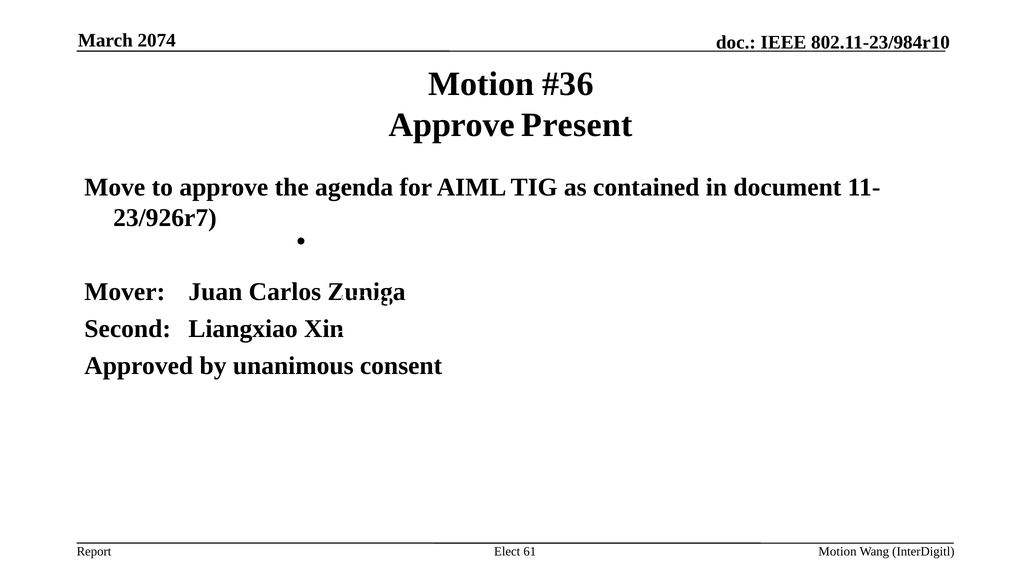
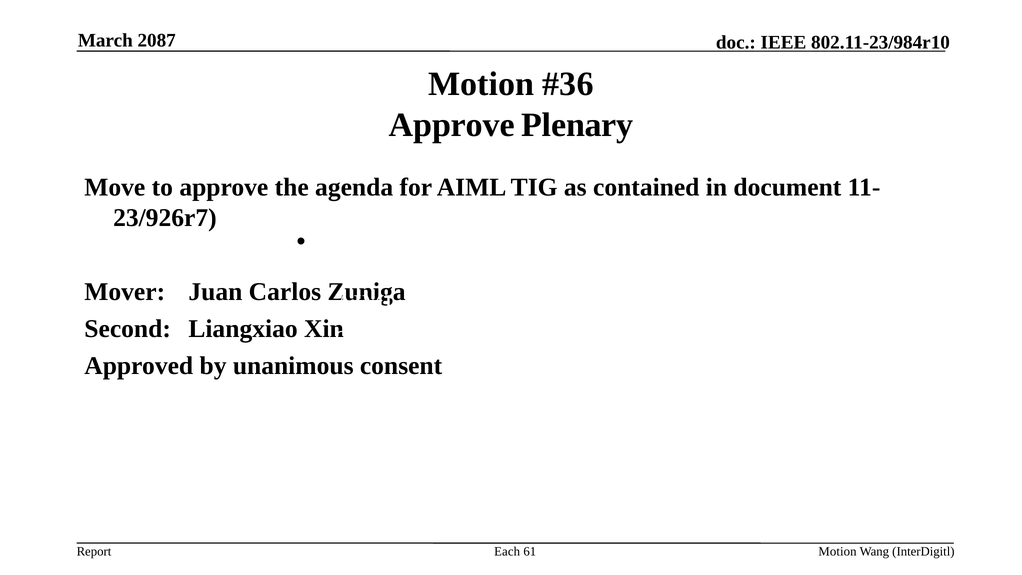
2074: 2074 -> 2087
Present: Present -> Plenary
Elect: Elect -> Each
